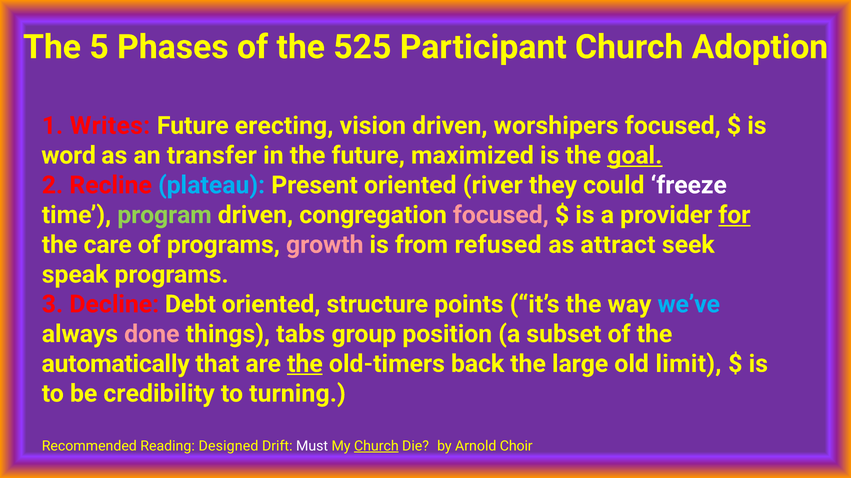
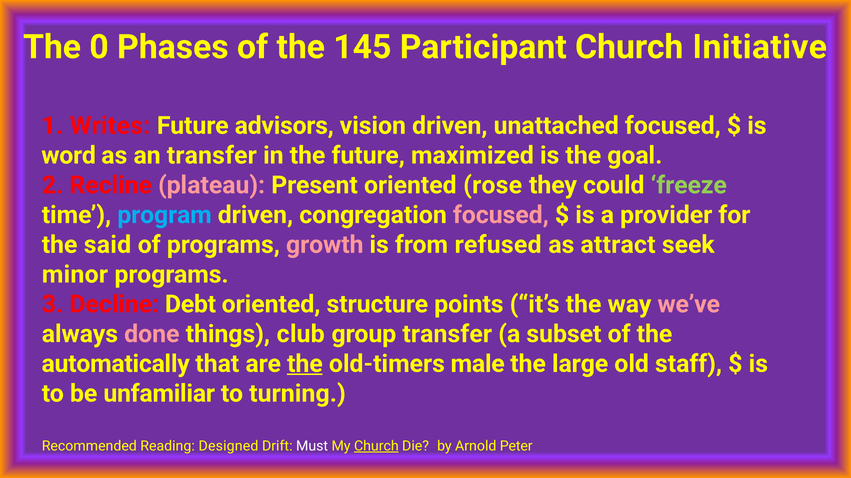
5: 5 -> 0
525: 525 -> 145
Adoption: Adoption -> Initiative
erecting: erecting -> advisors
worshipers: worshipers -> unattached
goal underline: present -> none
plateau colour: light blue -> pink
river: river -> rose
freeze colour: white -> light green
program colour: light green -> light blue
for underline: present -> none
care: care -> said
speak: speak -> minor
we’ve colour: light blue -> pink
tabs: tabs -> club
group position: position -> transfer
back: back -> male
limit: limit -> staff
credibility: credibility -> unfamiliar
Choir: Choir -> Peter
